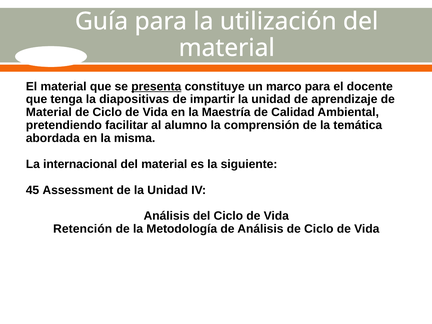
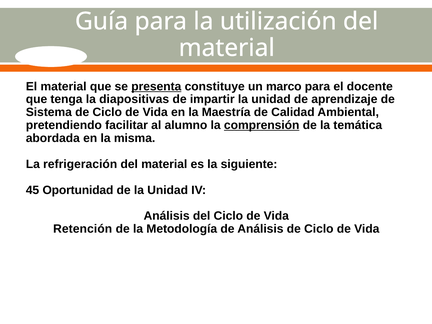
Material at (49, 112): Material -> Sistema
comprensión underline: none -> present
internacional: internacional -> refrigeración
Assessment: Assessment -> Oportunidad
